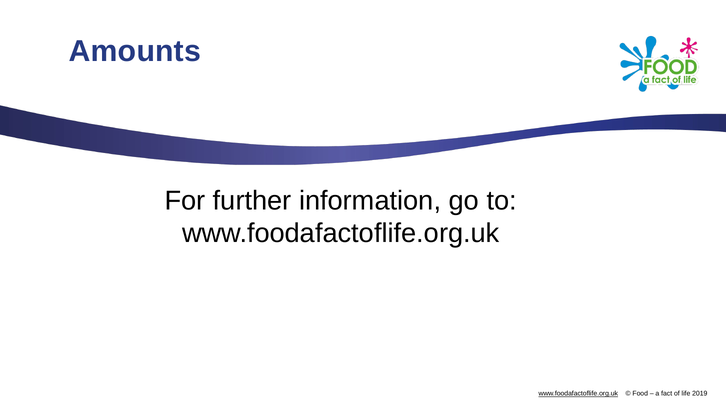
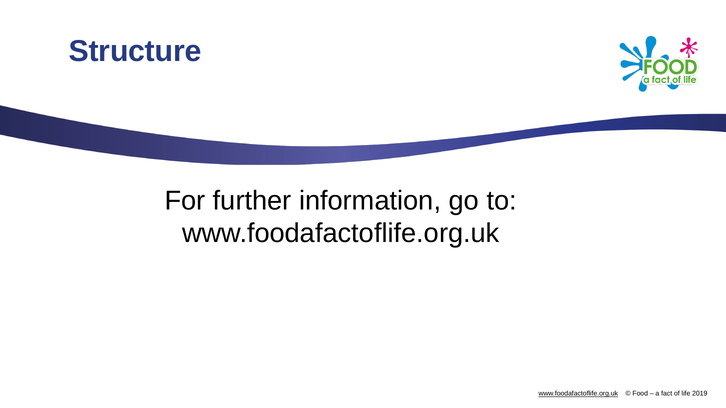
Amounts: Amounts -> Structure
